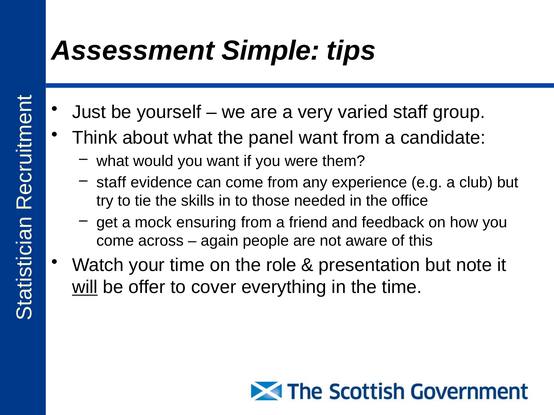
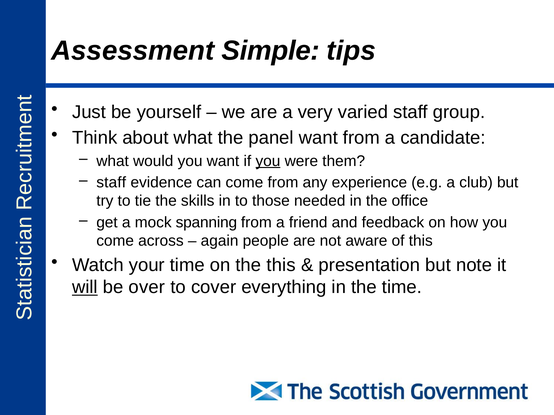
you at (268, 161) underline: none -> present
ensuring: ensuring -> spanning
the role: role -> this
offer: offer -> over
